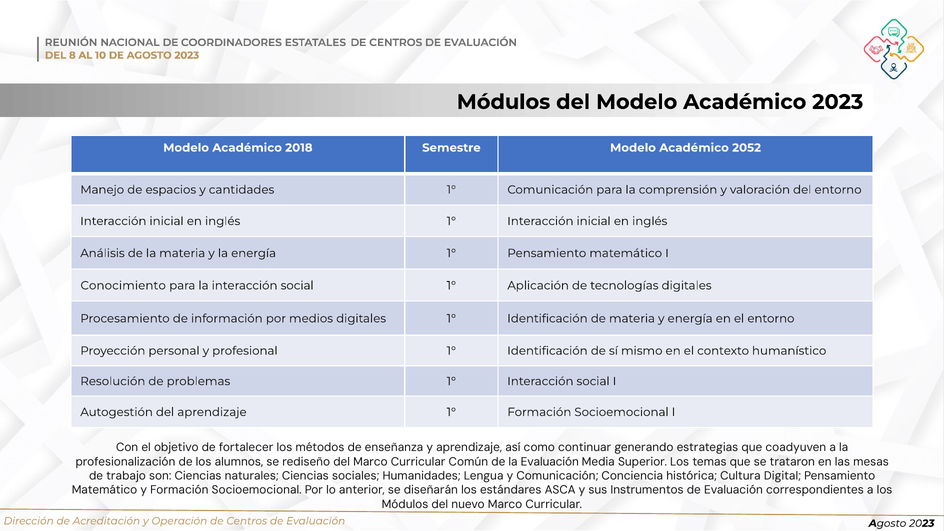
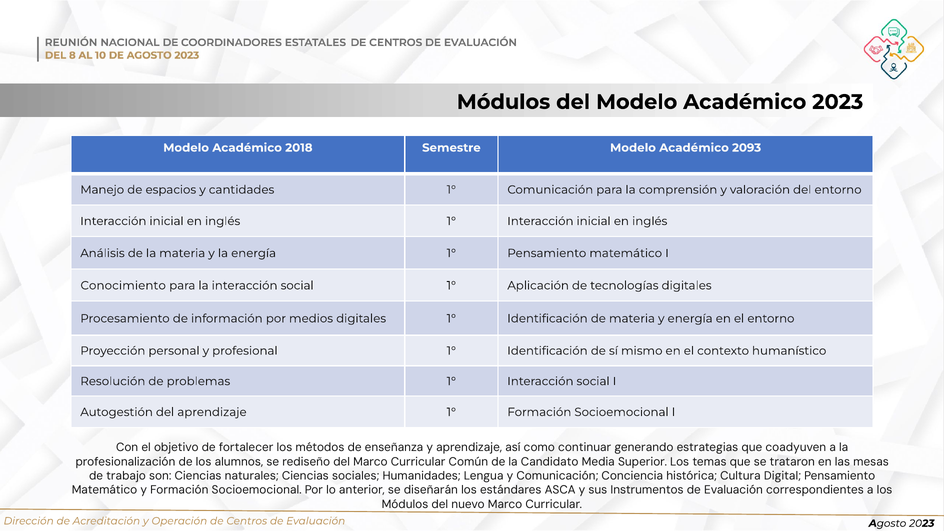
2052: 2052 -> 2093
la Evaluación: Evaluación -> Candidato
